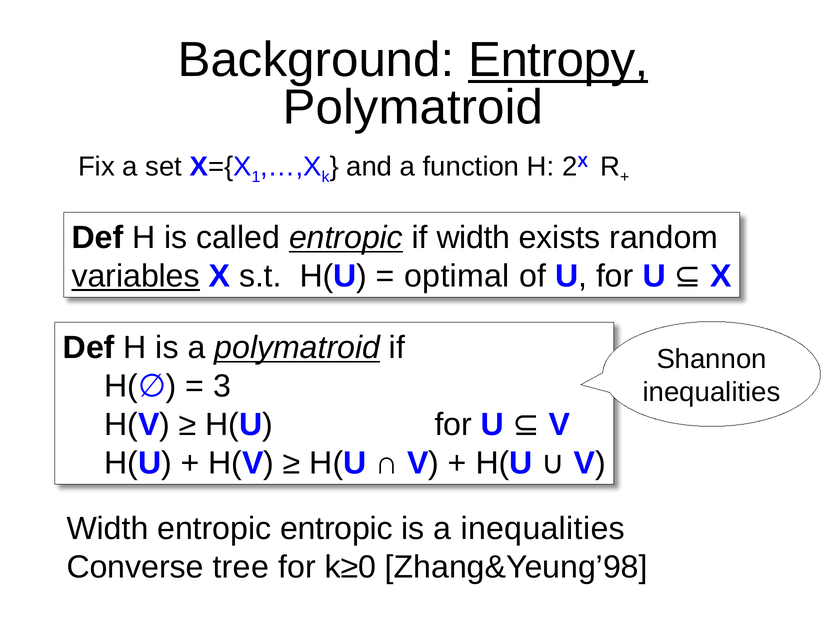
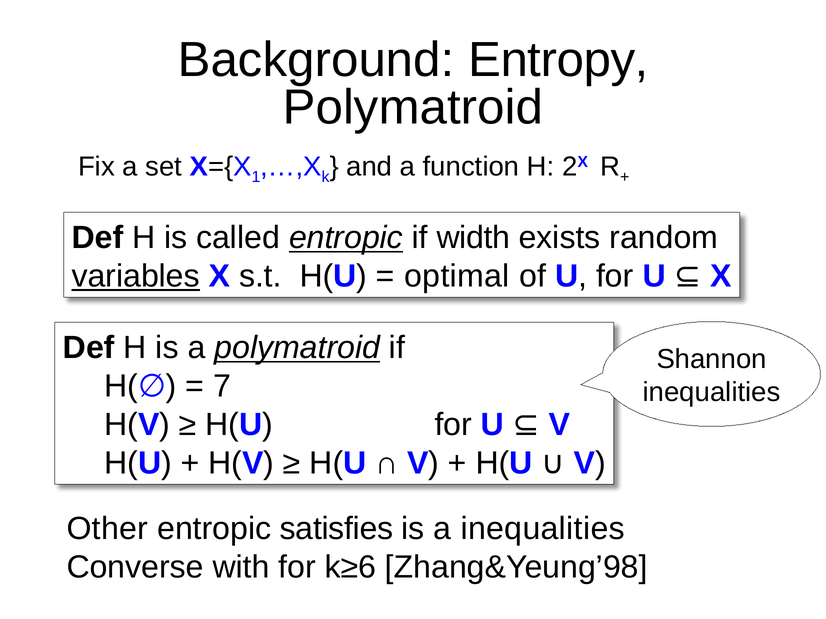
Entropy underline: present -> none
3: 3 -> 7
Width at (108, 529): Width -> Other
entropic entropic: entropic -> satisfies
tree: tree -> with
k≥0: k≥0 -> k≥6
